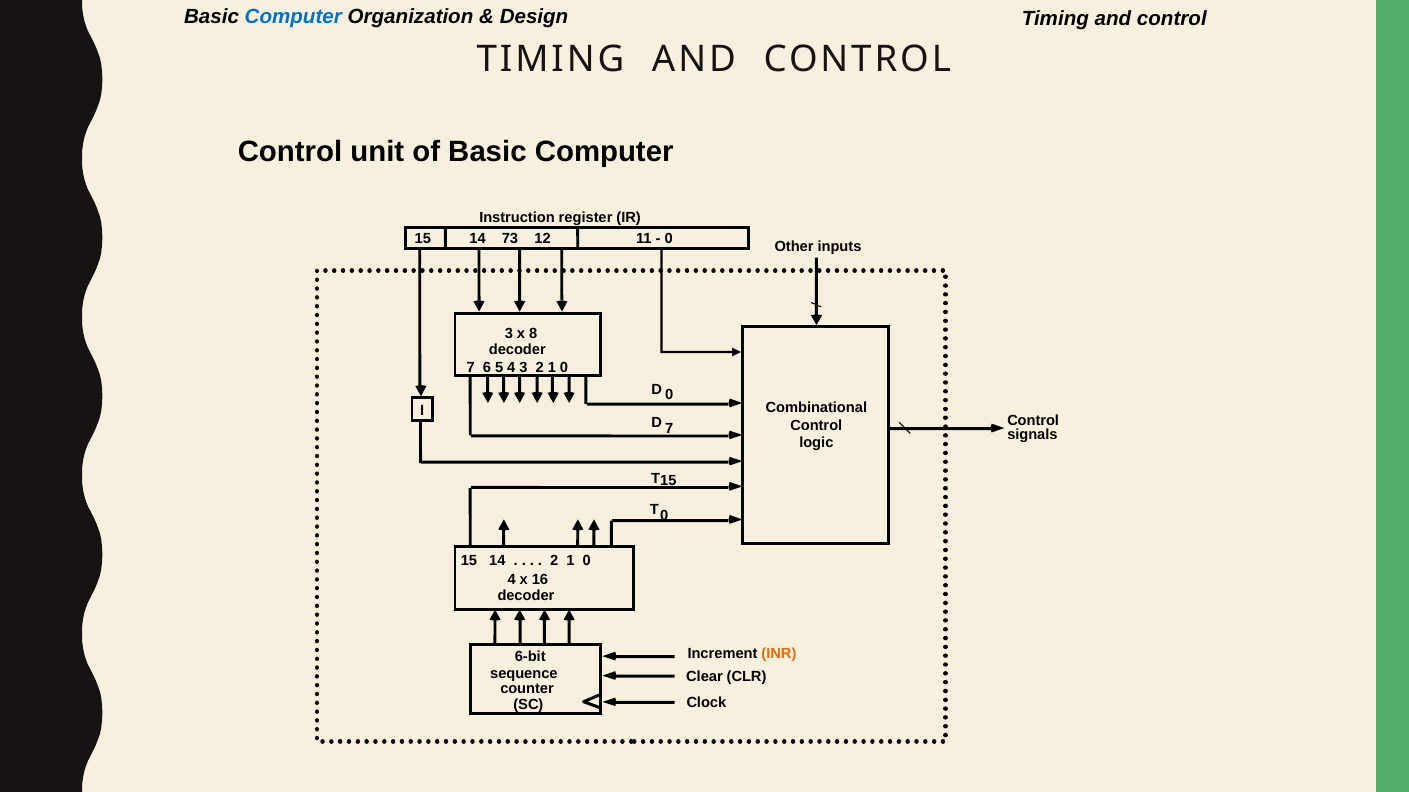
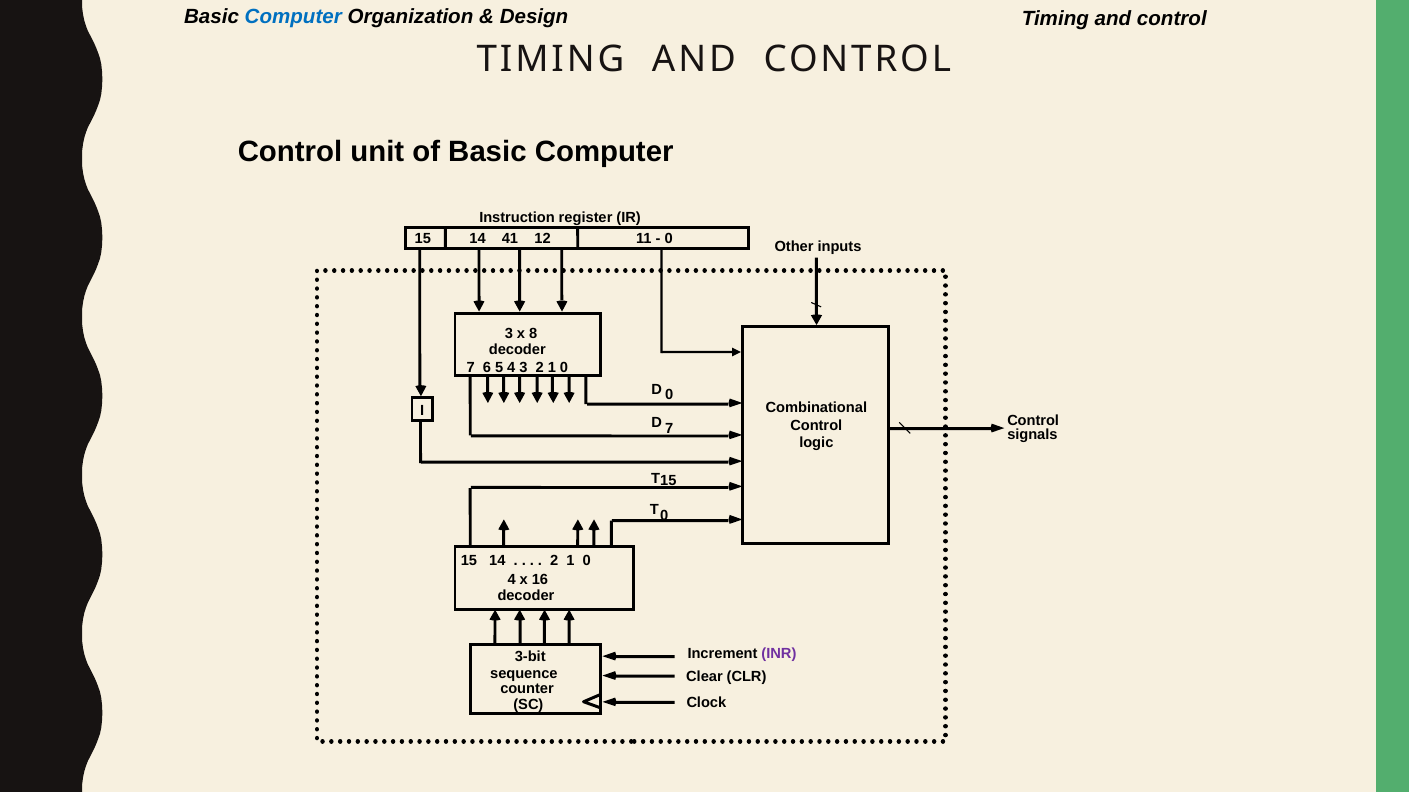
73: 73 -> 41
INR colour: orange -> purple
6-bit: 6-bit -> 3-bit
